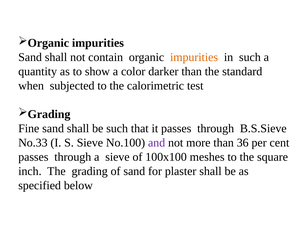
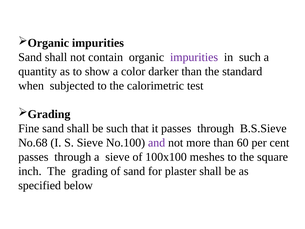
impurities at (194, 57) colour: orange -> purple
No.33: No.33 -> No.68
36: 36 -> 60
